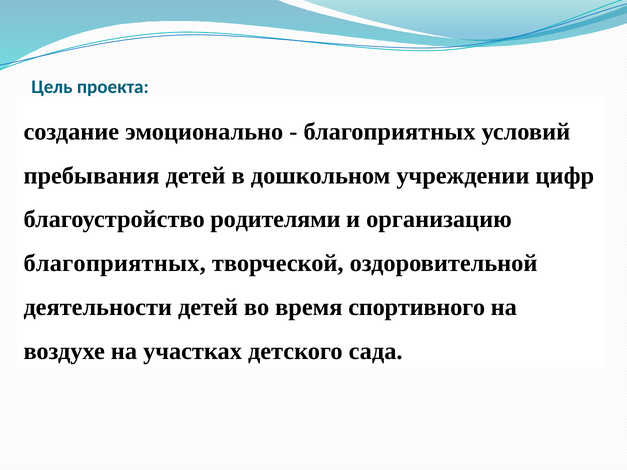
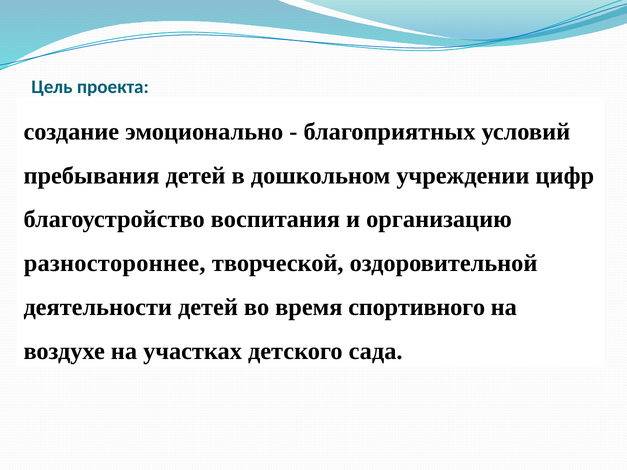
родителями: родителями -> воспитания
благоприятных at (115, 263): благоприятных -> разностороннее
